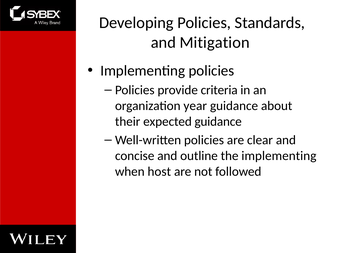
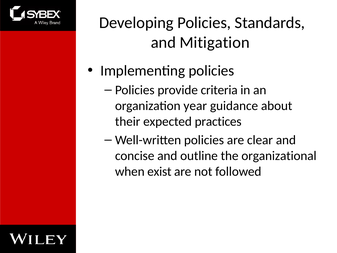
expected guidance: guidance -> practices
the implementing: implementing -> organizational
host: host -> exist
